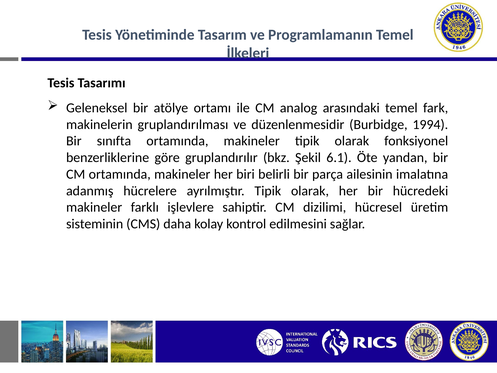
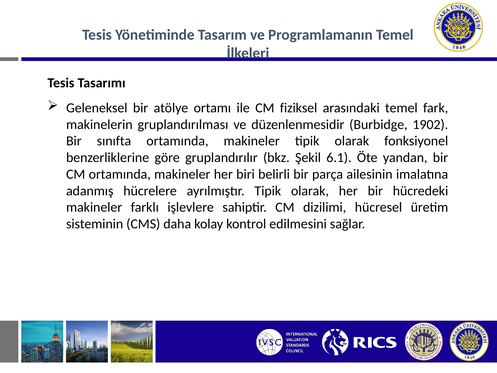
analog: analog -> fiziksel
1994: 1994 -> 1902
